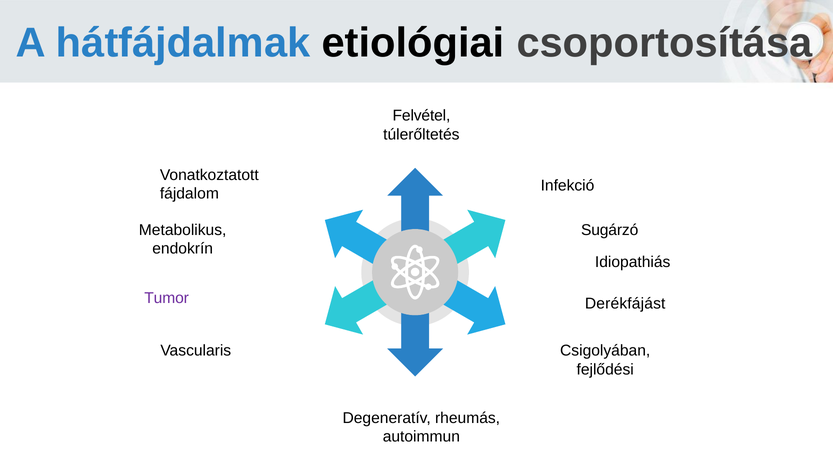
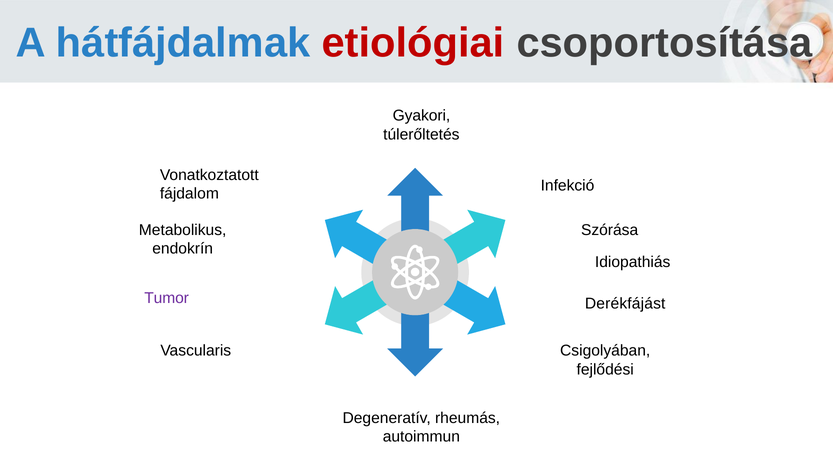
etiológiai colour: black -> red
Felvétel: Felvétel -> Gyakori
Sugárzó: Sugárzó -> Szórása
